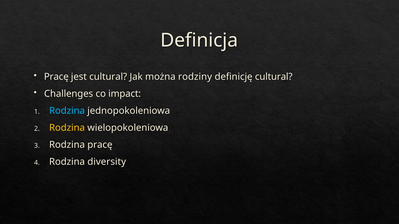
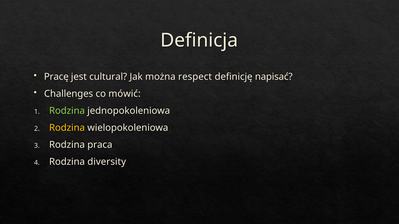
rodziny: rodziny -> respect
definicję cultural: cultural -> napisać
impact: impact -> mówić
Rodzina at (67, 111) colour: light blue -> light green
Rodzina pracę: pracę -> praca
